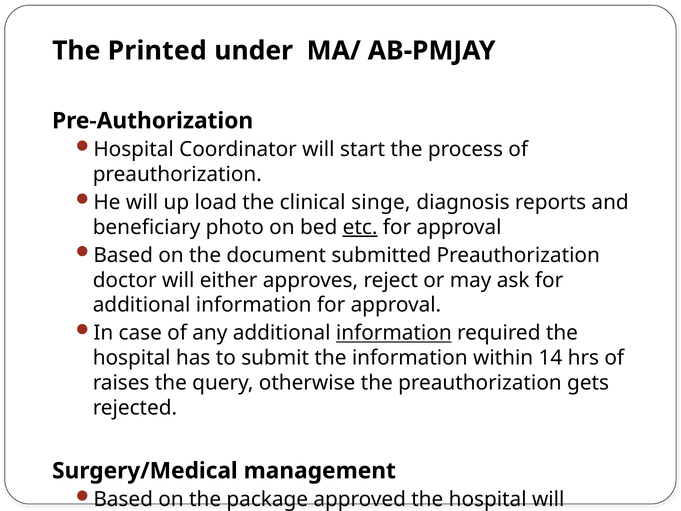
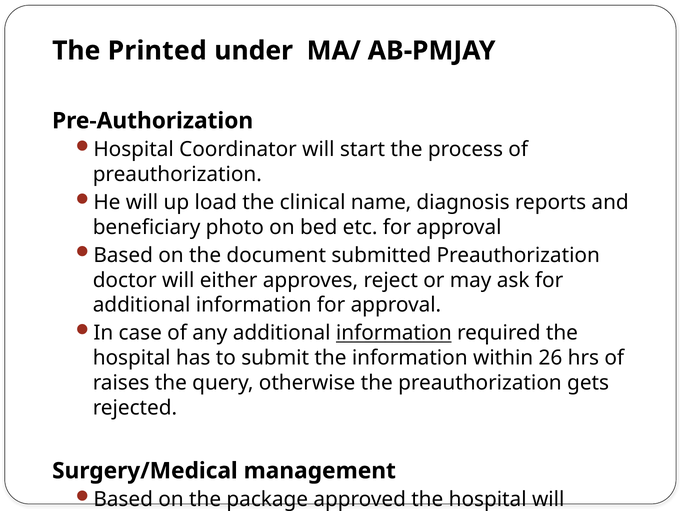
singe: singe -> name
etc underline: present -> none
14: 14 -> 26
